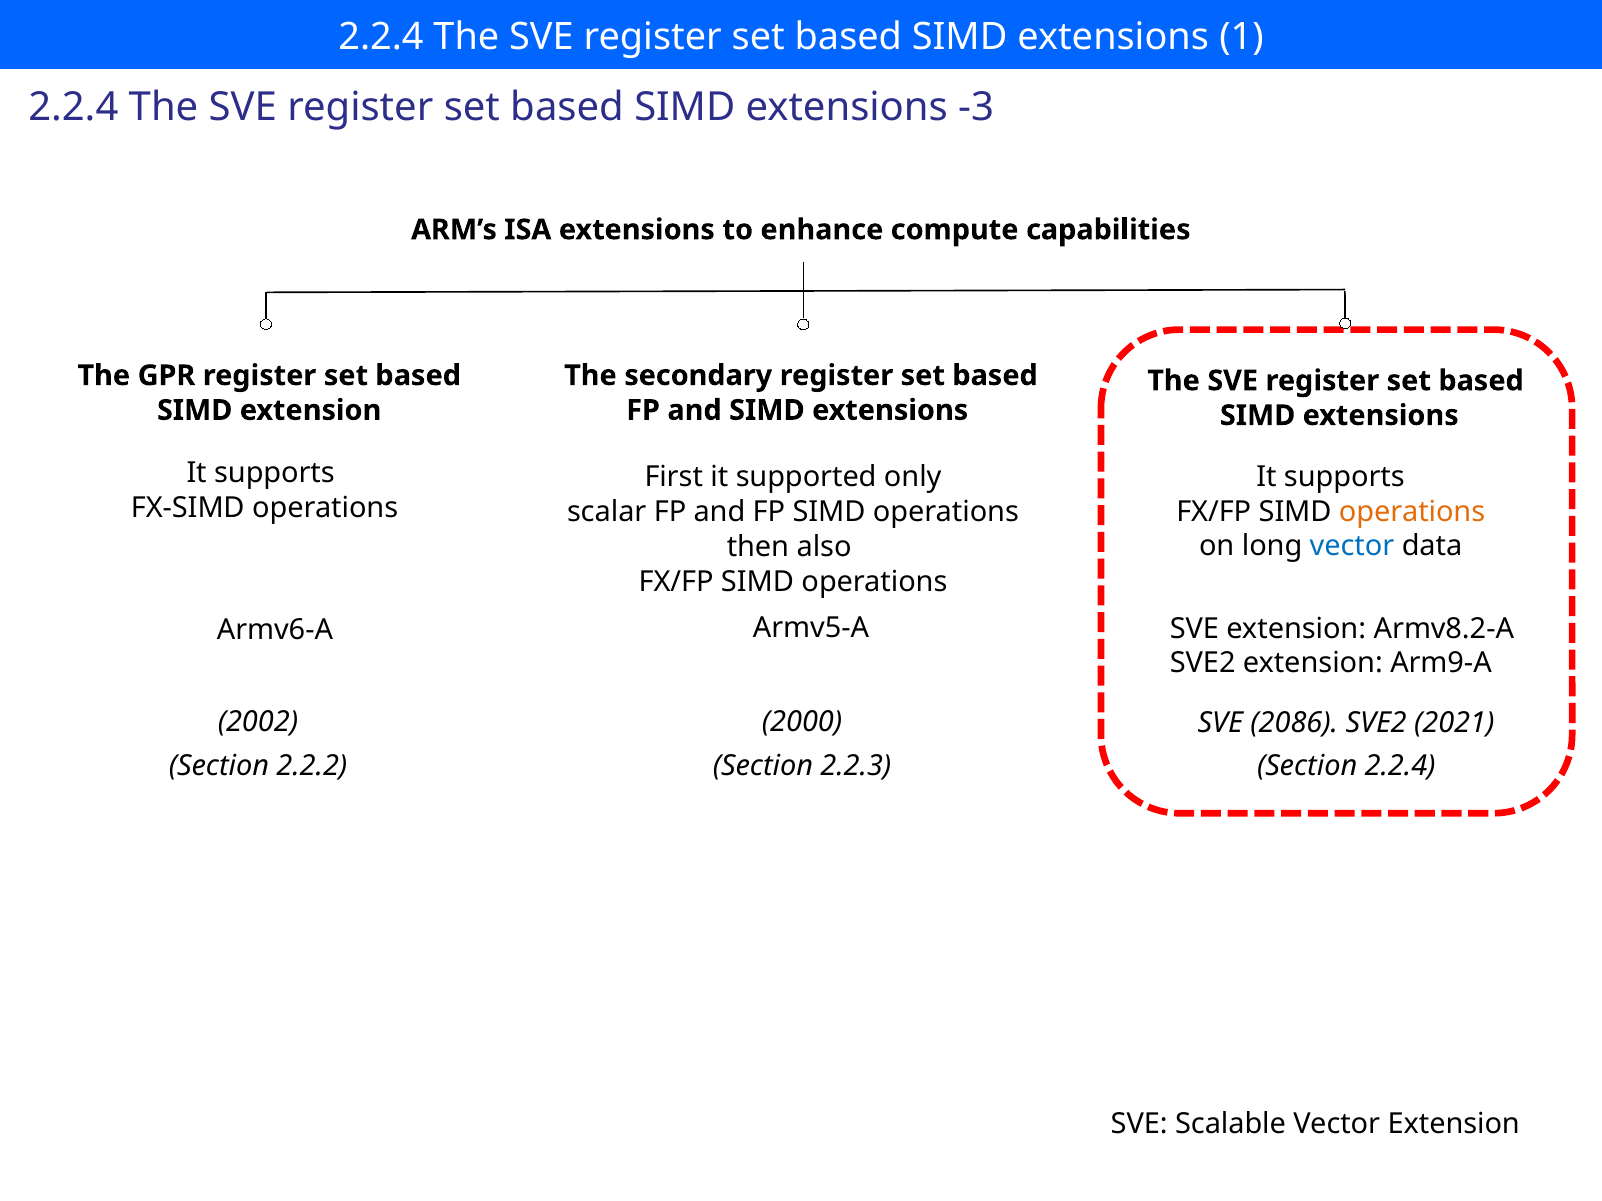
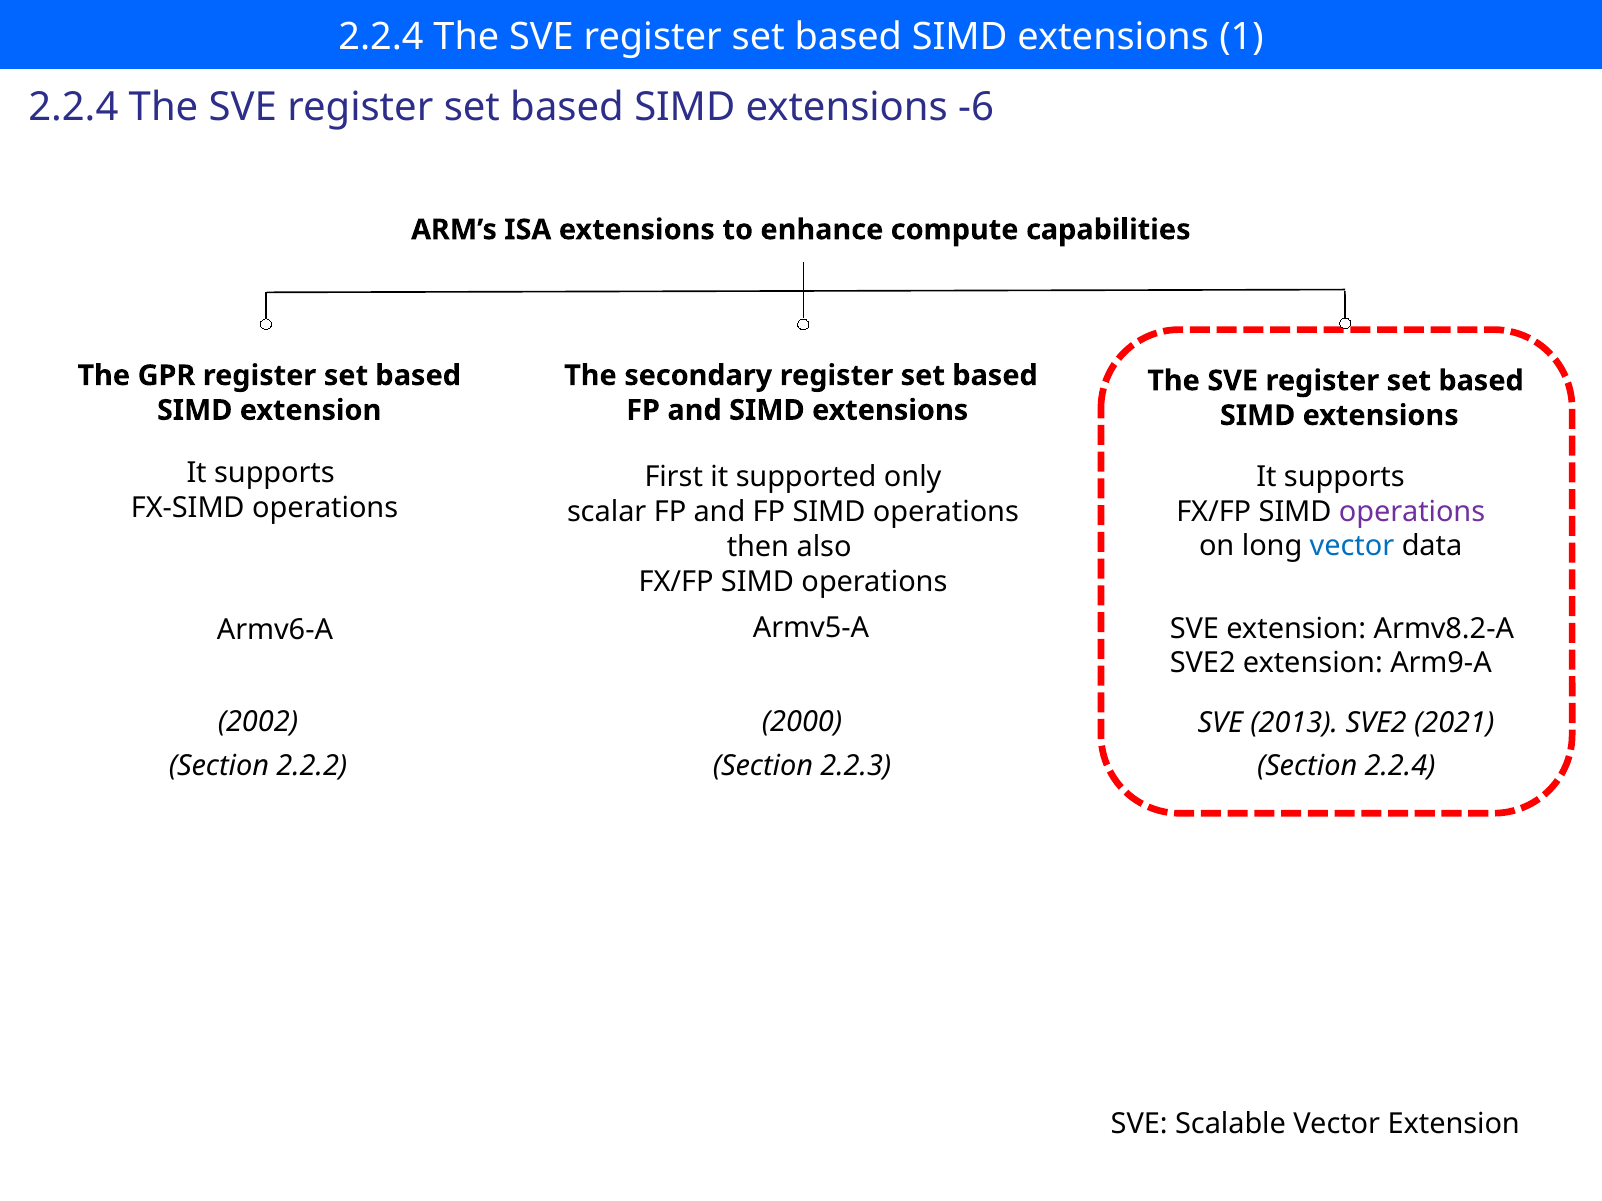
-3: -3 -> -6
operations at (1412, 512) colour: orange -> purple
2086: 2086 -> 2013
